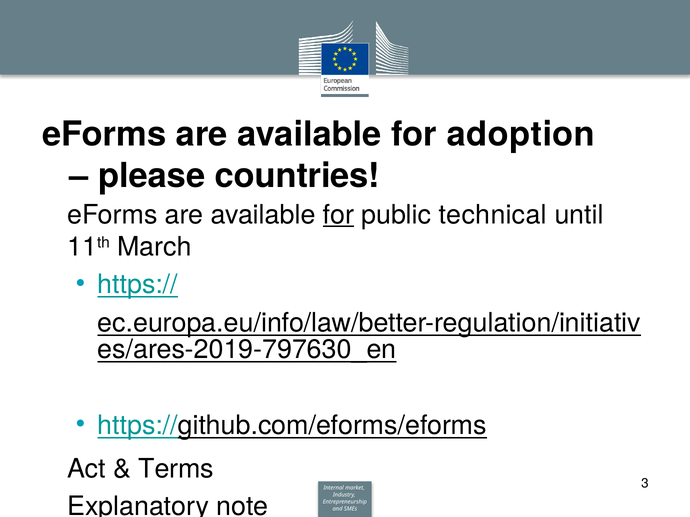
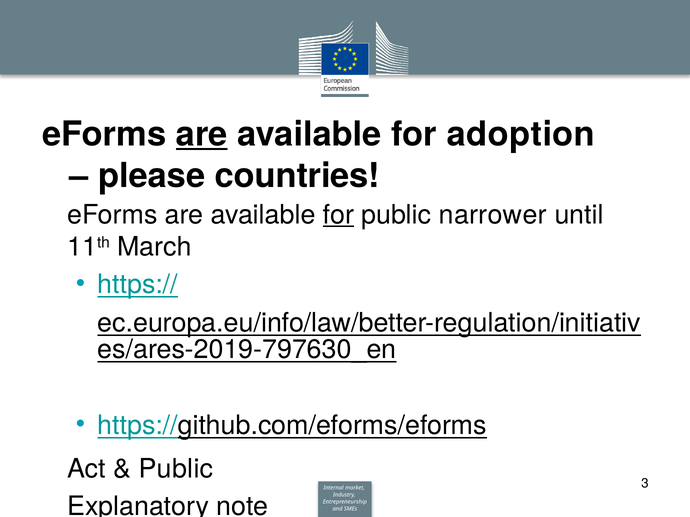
are at (202, 134) underline: none -> present
technical: technical -> narrower
Terms at (176, 470): Terms -> Public
